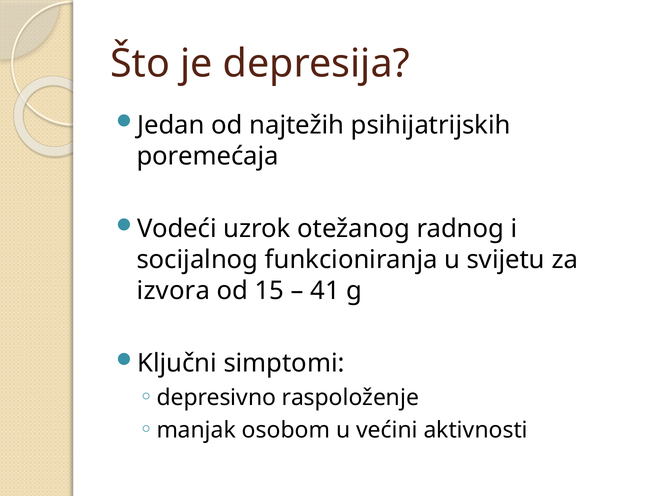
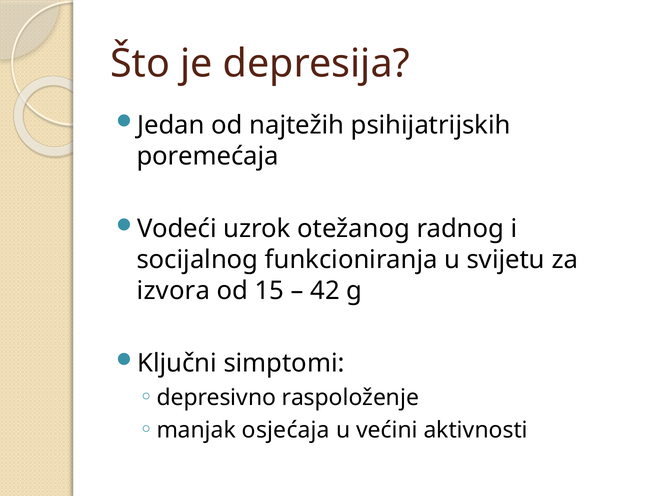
41: 41 -> 42
osobom: osobom -> osjećaja
